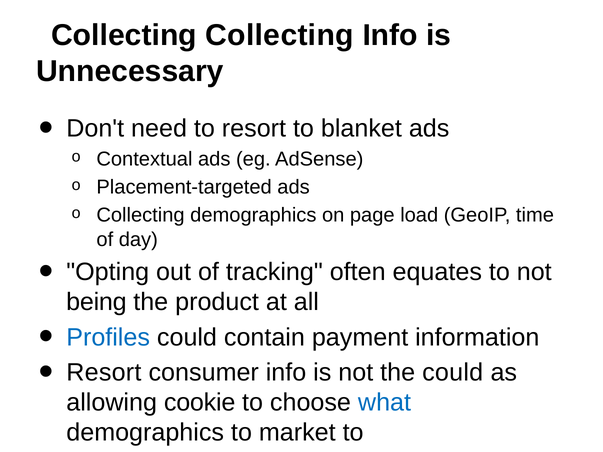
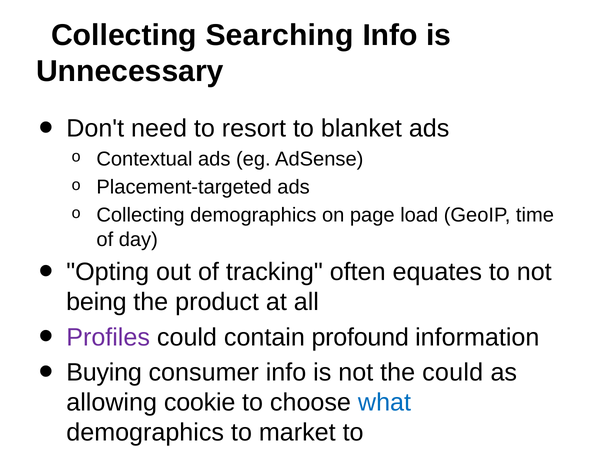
Collecting Collecting: Collecting -> Searching
Profiles colour: blue -> purple
payment: payment -> profound
Resort at (104, 373): Resort -> Buying
